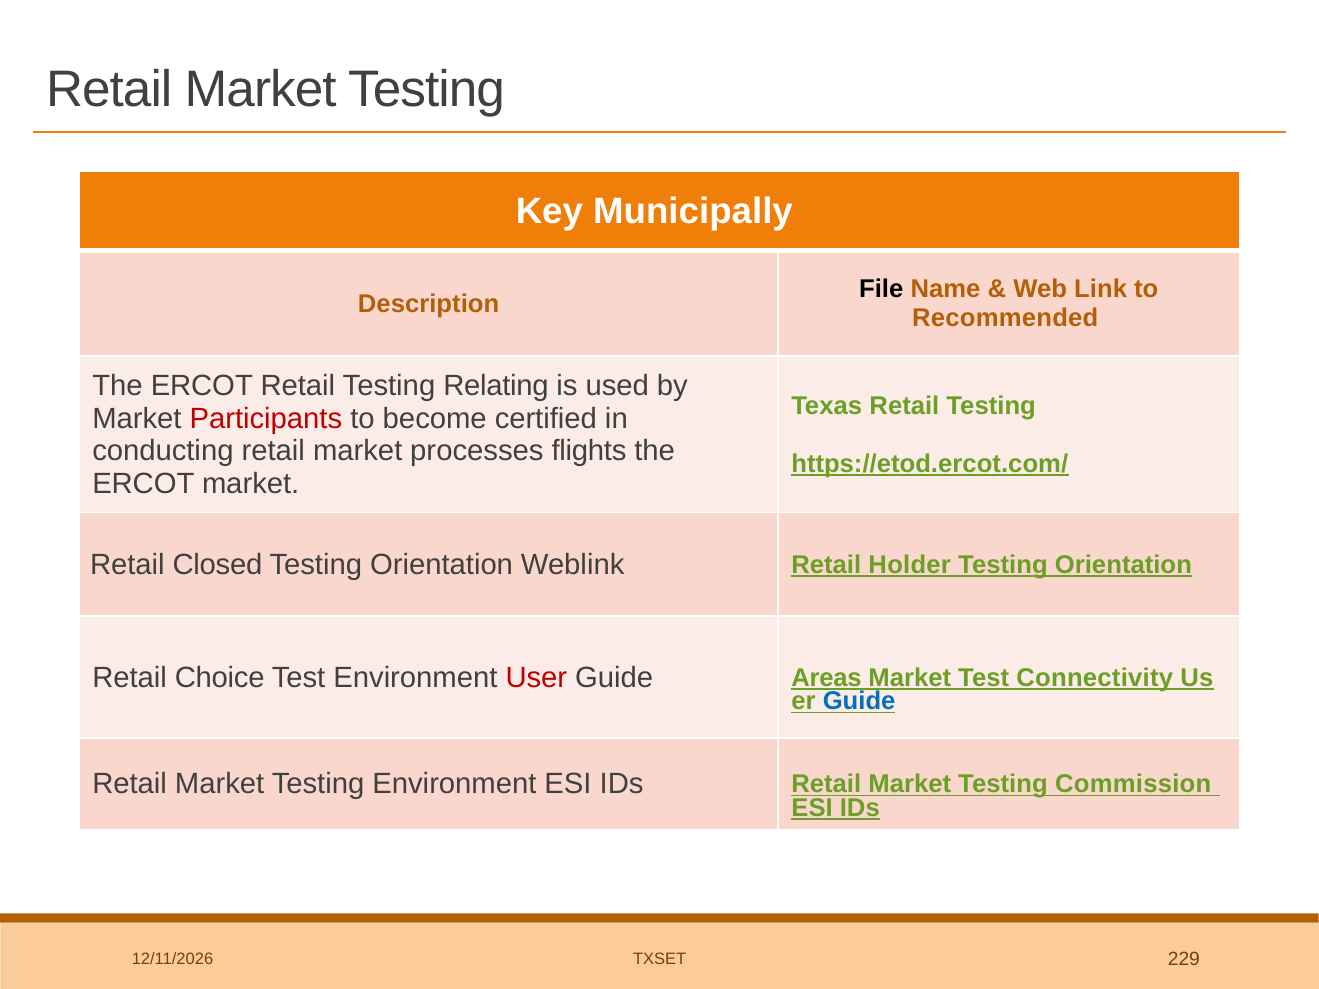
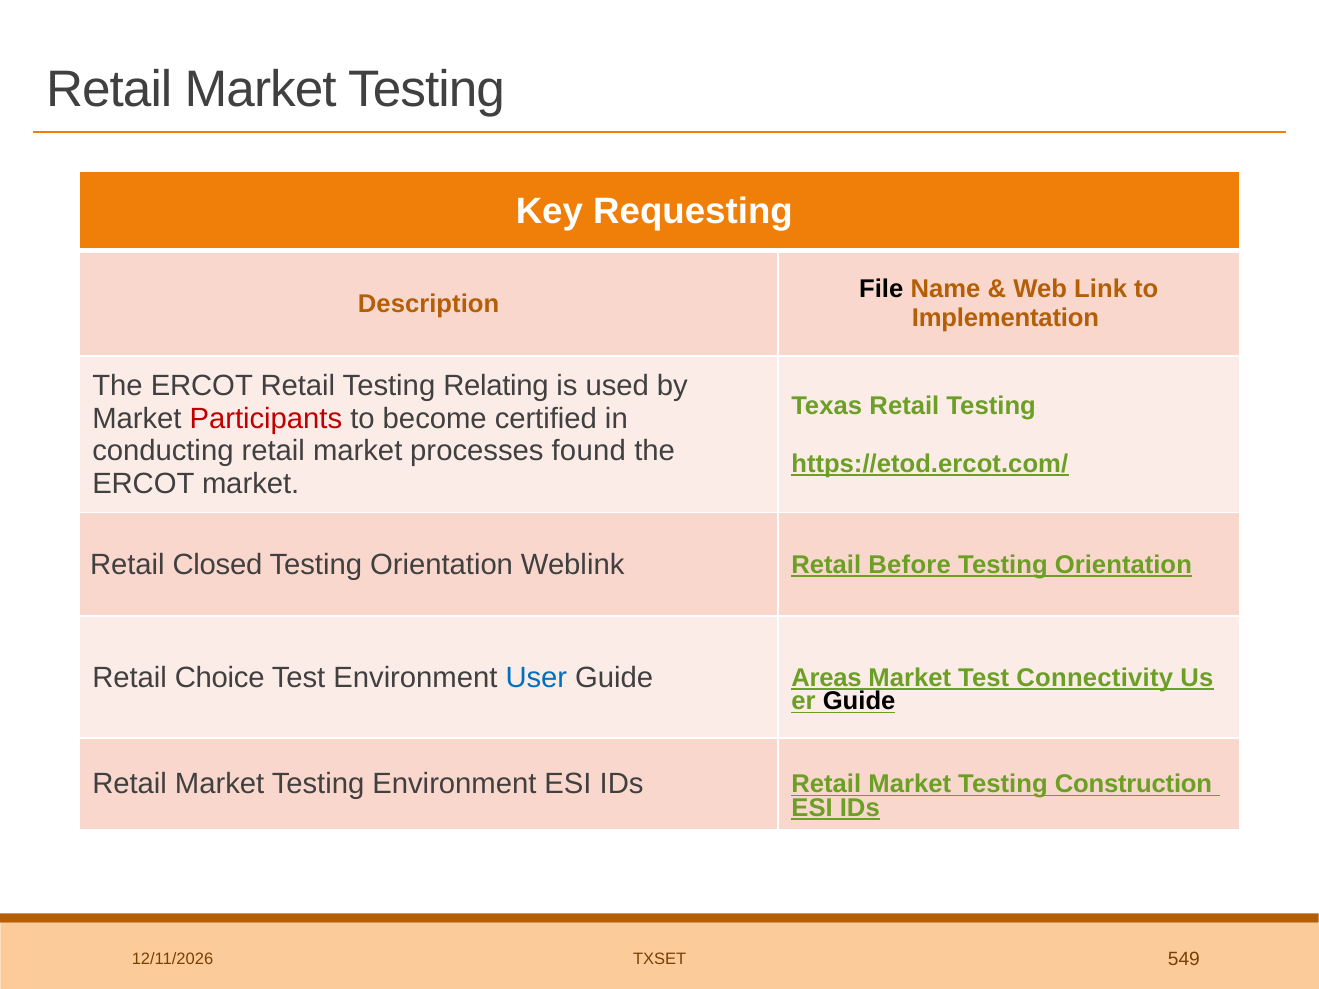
Municipally: Municipally -> Requesting
Recommended: Recommended -> Implementation
flights: flights -> found
Holder: Holder -> Before
User colour: red -> blue
Guide at (859, 701) colour: blue -> black
Commission: Commission -> Construction
229: 229 -> 549
